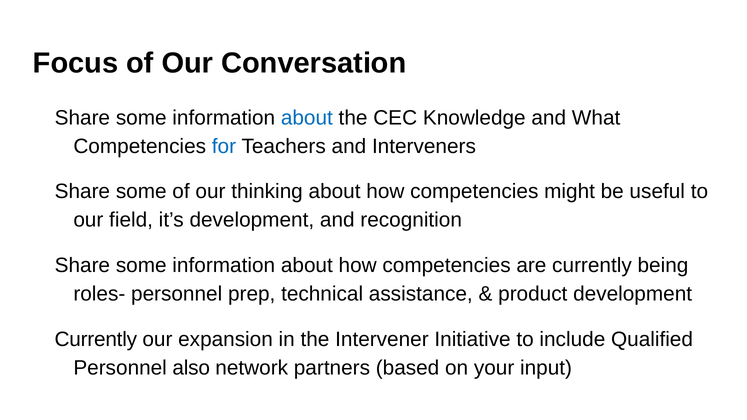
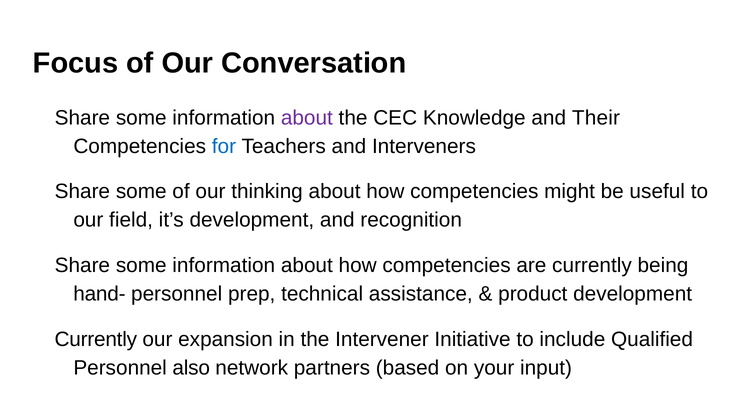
about at (307, 118) colour: blue -> purple
What: What -> Their
roles-: roles- -> hand-
